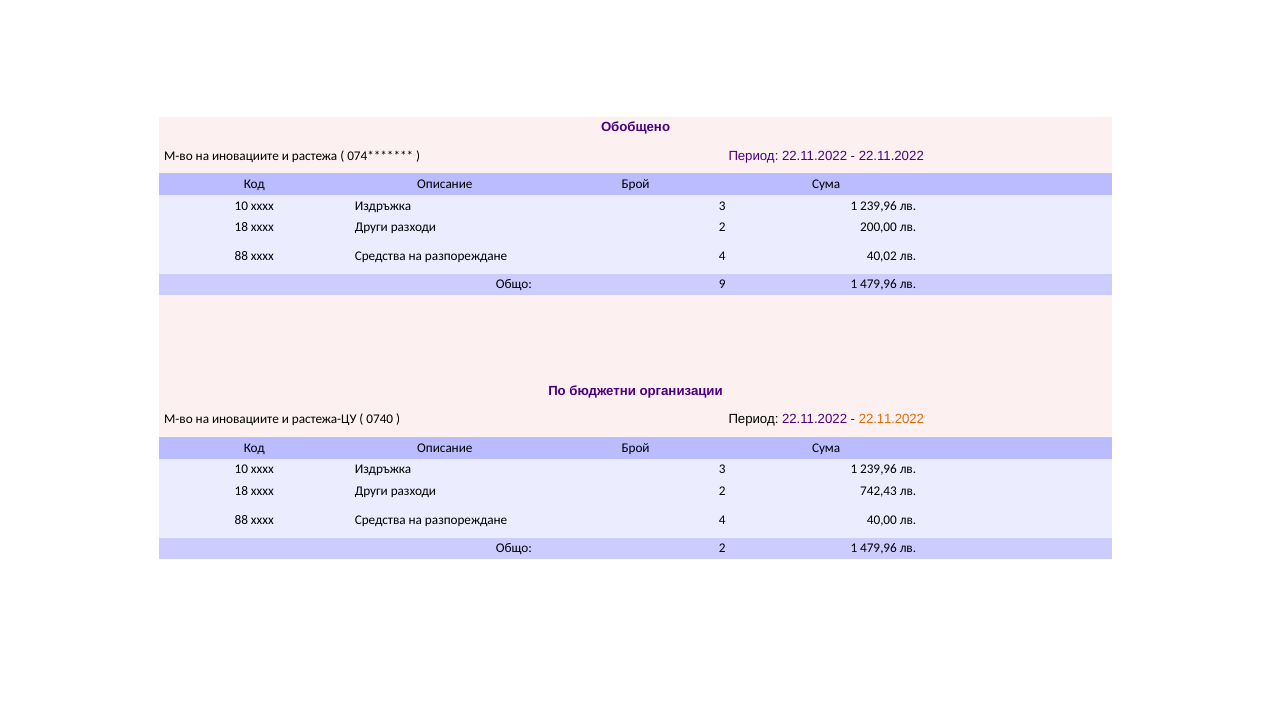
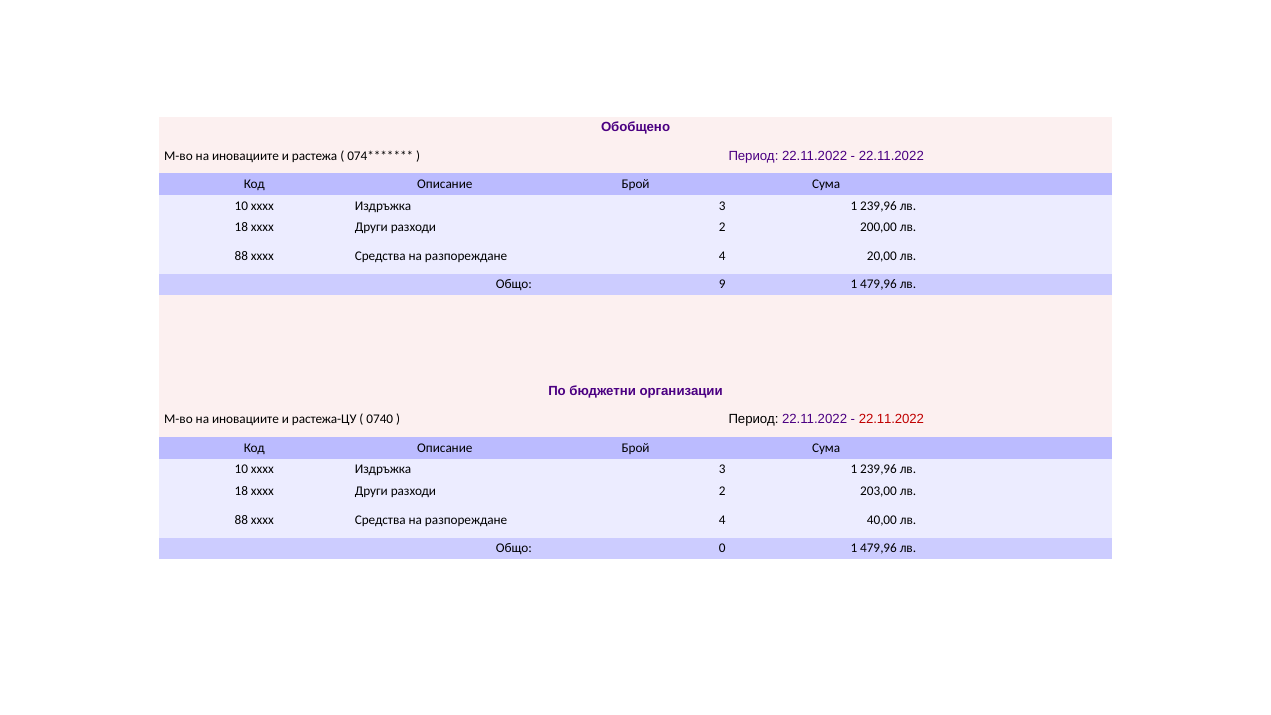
40,02: 40,02 -> 20,00
22.11.2022 at (891, 419) colour: orange -> red
742,43: 742,43 -> 203,00
Общо 2: 2 -> 0
